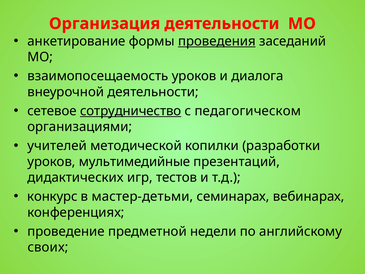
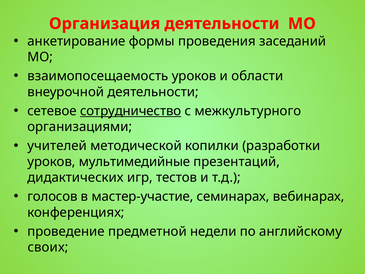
проведения underline: present -> none
диалога: диалога -> области
педагогическом: педагогическом -> межкультурного
конкурс: конкурс -> голосов
мастер-детьми: мастер-детьми -> мастер-участие
